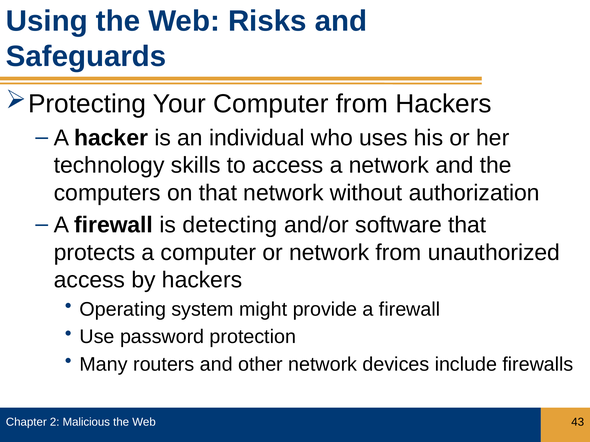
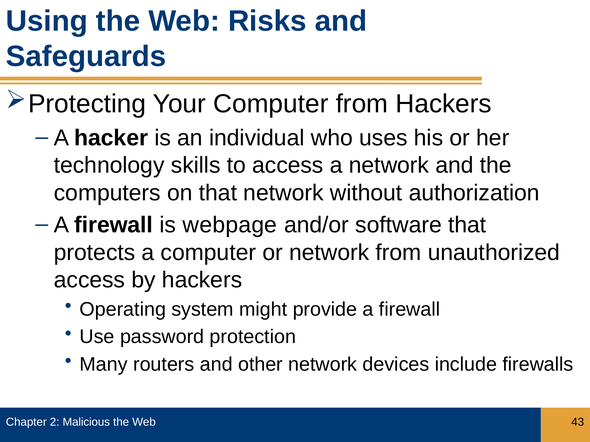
detecting: detecting -> webpage
